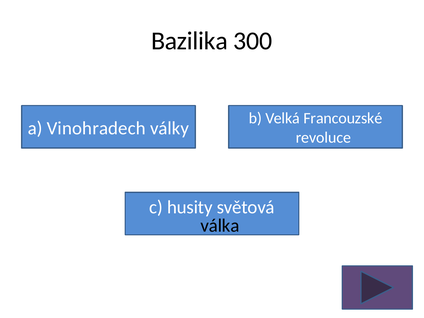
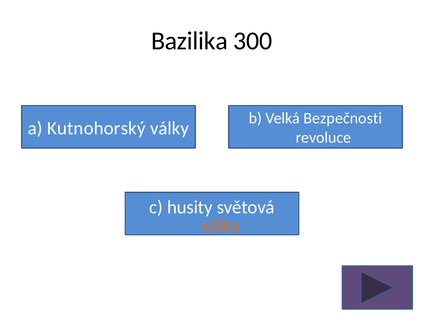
Francouzské: Francouzské -> Bezpečnosti
Vinohradech: Vinohradech -> Kutnohorský
válka colour: black -> orange
